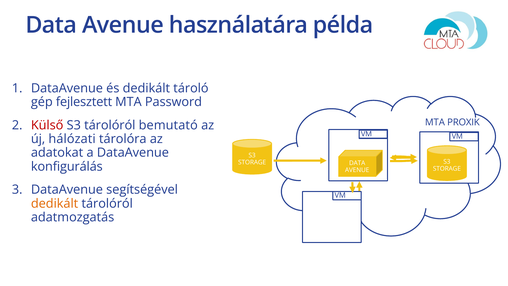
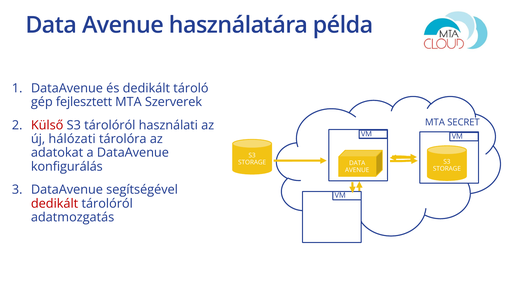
Password: Password -> Szerverek
PROXIK: PROXIK -> SECRET
bemutató: bemutató -> használati
dedikált at (55, 203) colour: orange -> red
